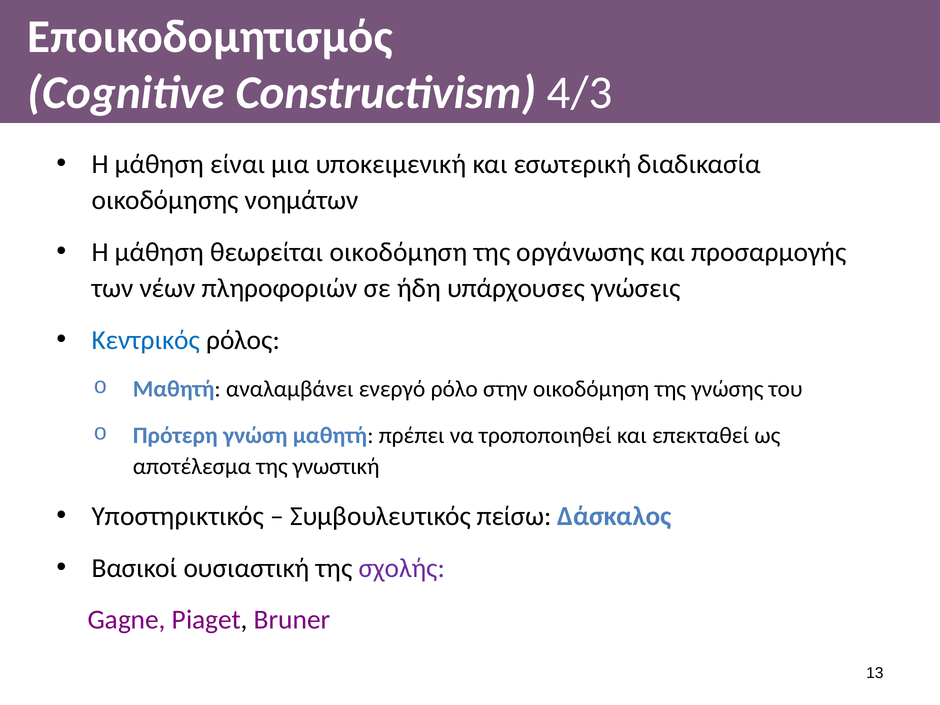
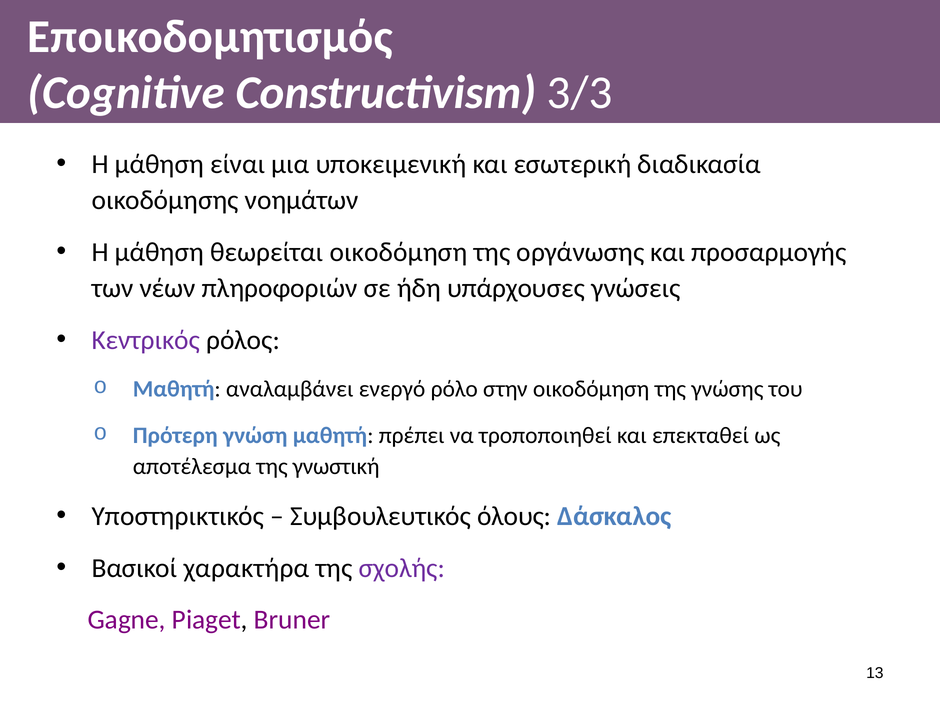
4/3: 4/3 -> 3/3
Κεντρικός colour: blue -> purple
πείσω: πείσω -> όλους
ουσιαστική: ουσιαστική -> χαρακτήρα
